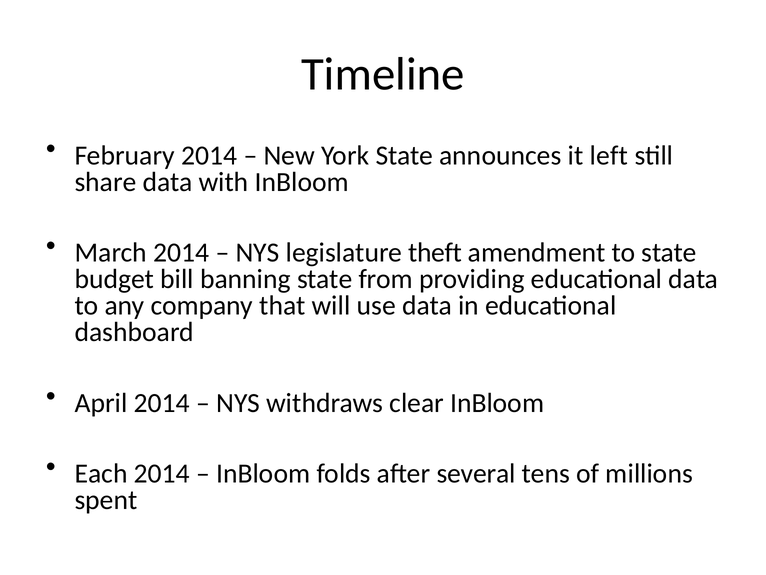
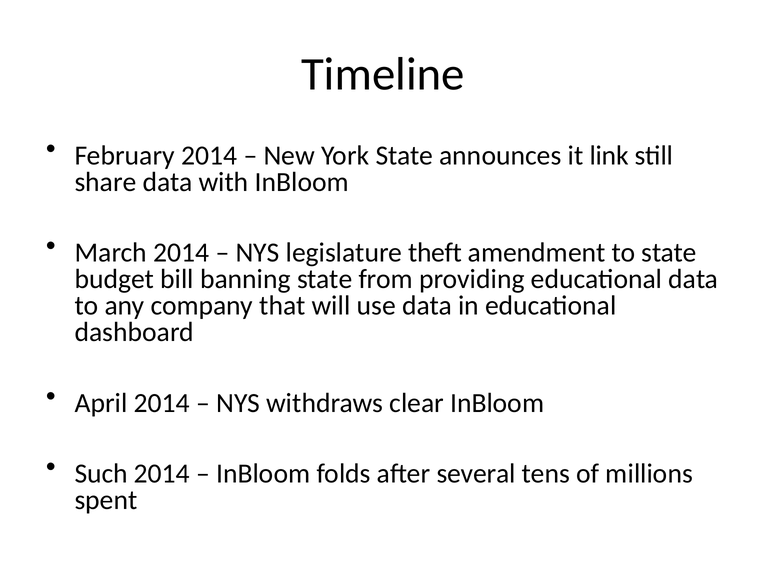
left: left -> link
Each: Each -> Such
